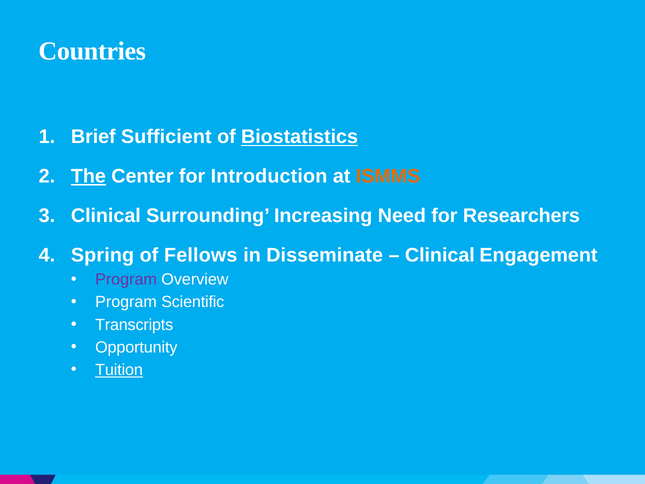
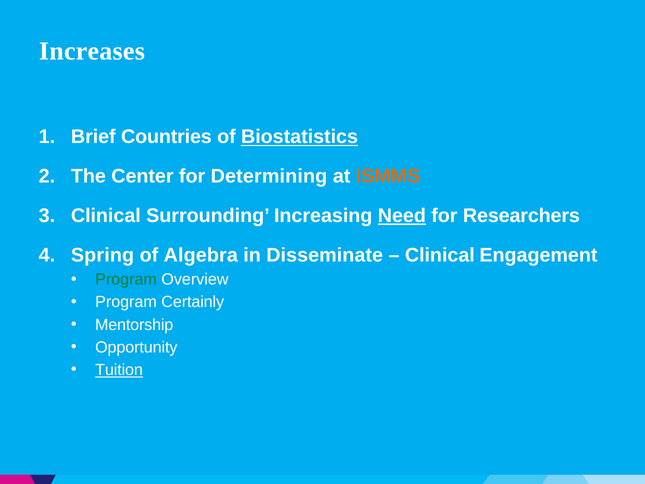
Countries: Countries -> Increases
Sufficient: Sufficient -> Countries
The underline: present -> none
Introduction: Introduction -> Determining
Need underline: none -> present
Fellows: Fellows -> Algebra
Program at (126, 279) colour: purple -> green
Scientific: Scientific -> Certainly
Transcripts: Transcripts -> Mentorship
